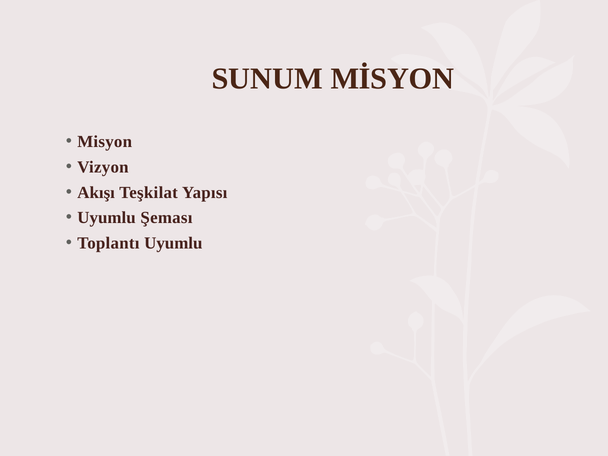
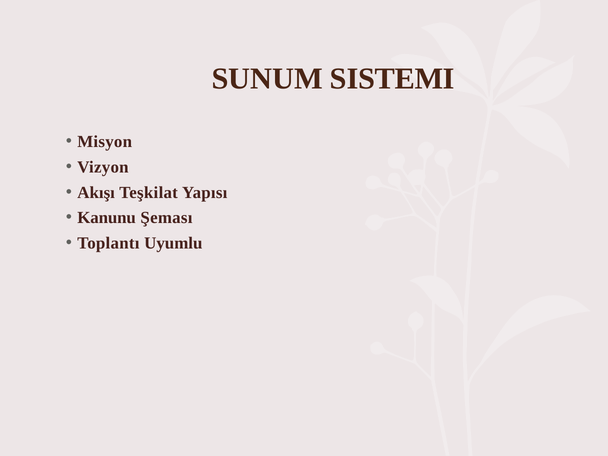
MİSYON: MİSYON -> SISTEMI
Uyumlu at (107, 218): Uyumlu -> Kanunu
